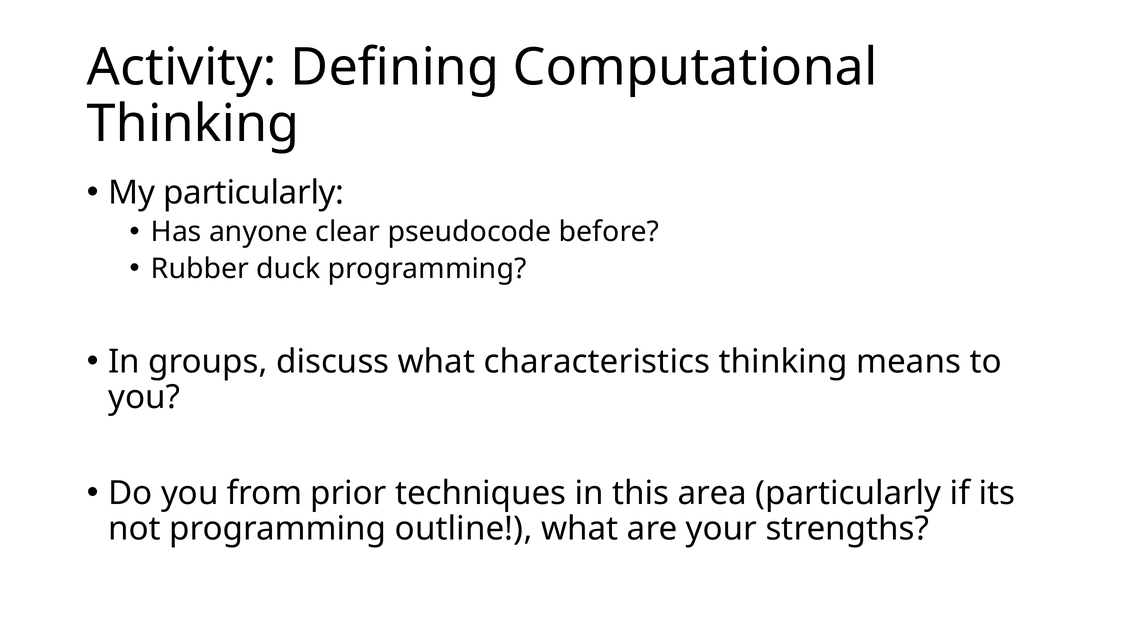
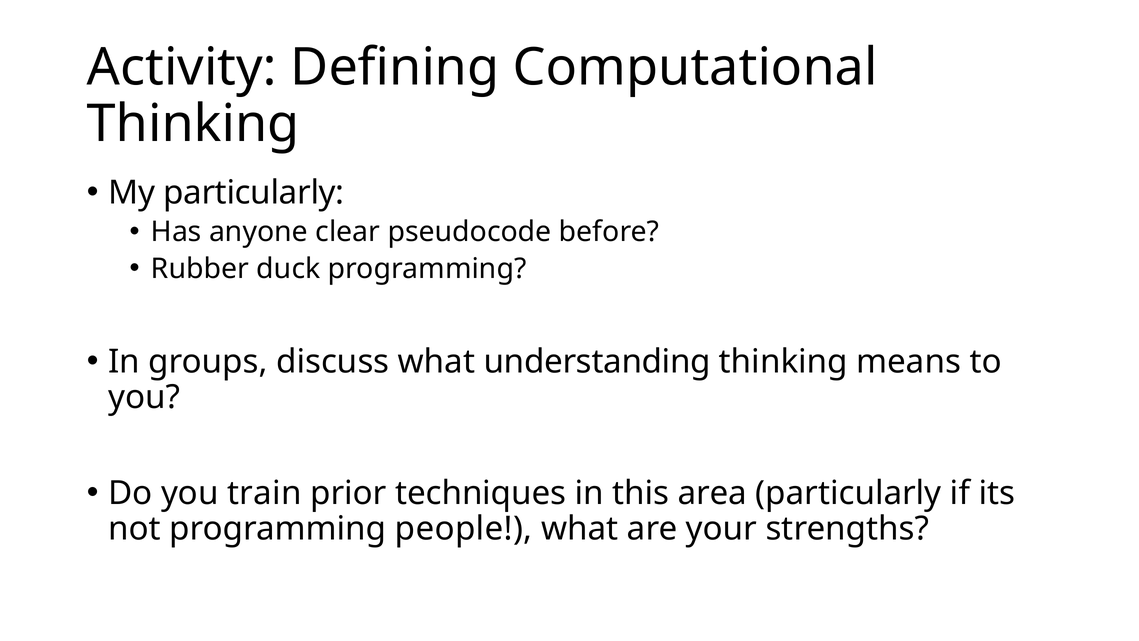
characteristics: characteristics -> understanding
from: from -> train
outline: outline -> people
